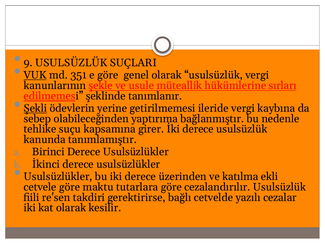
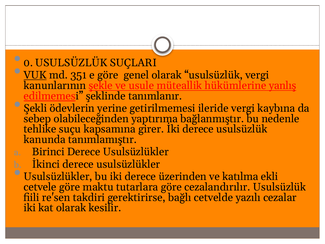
9: 9 -> 0
sırları: sırları -> yanlış
Şekli underline: present -> none
